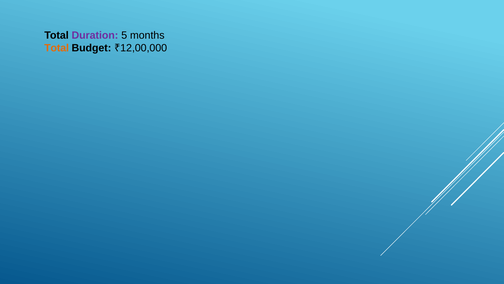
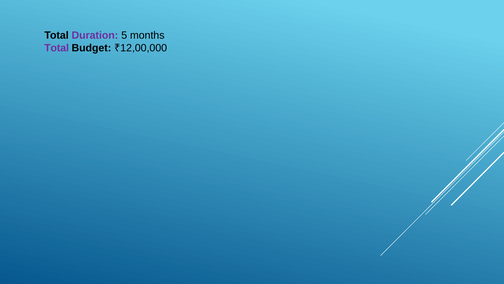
Total at (57, 48) colour: orange -> purple
